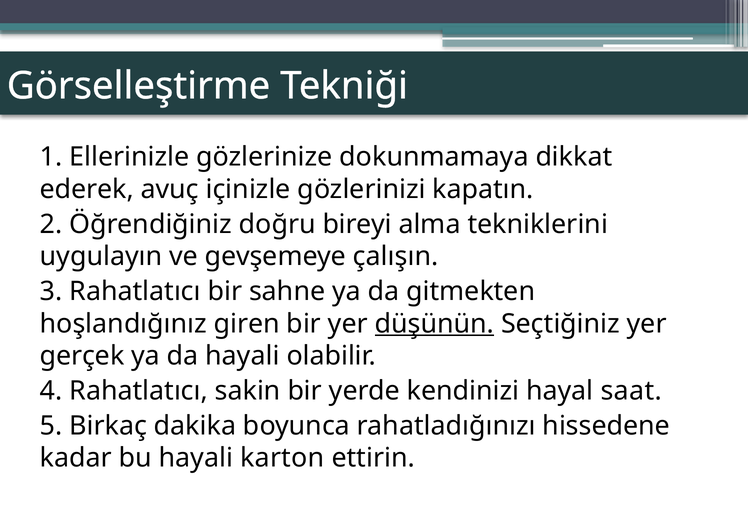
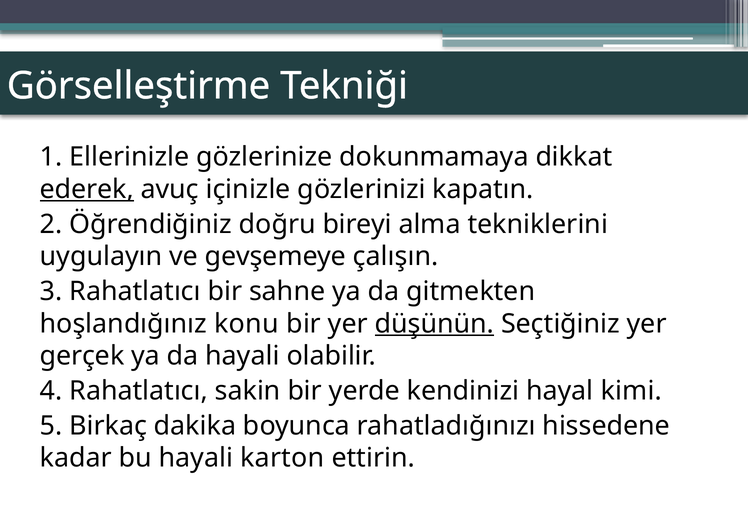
ederek underline: none -> present
giren: giren -> konu
saat: saat -> kimi
